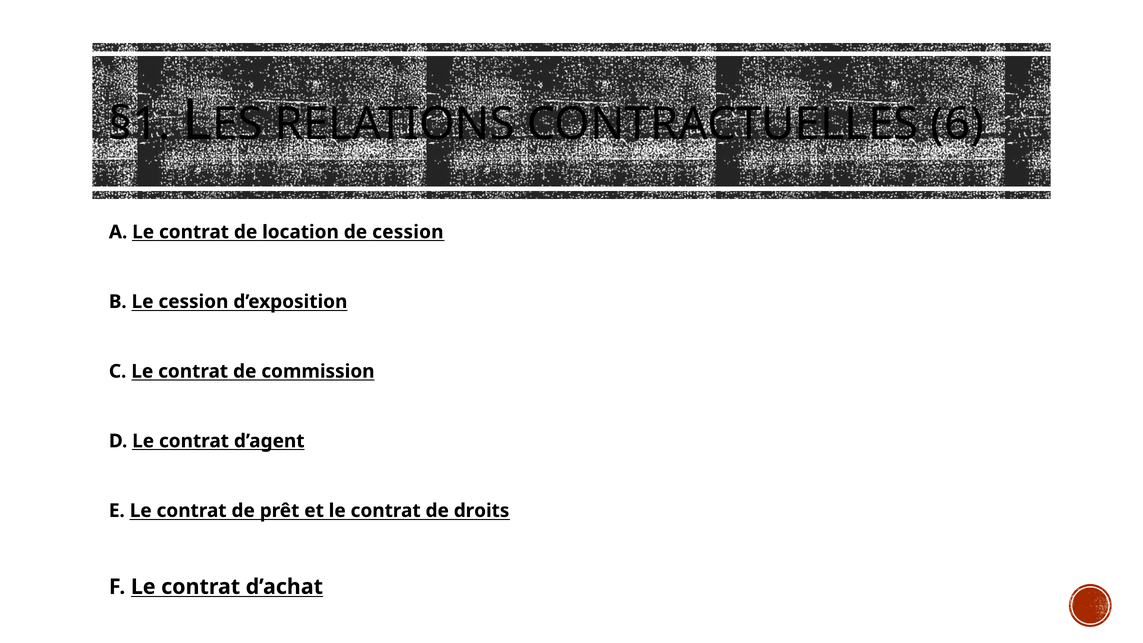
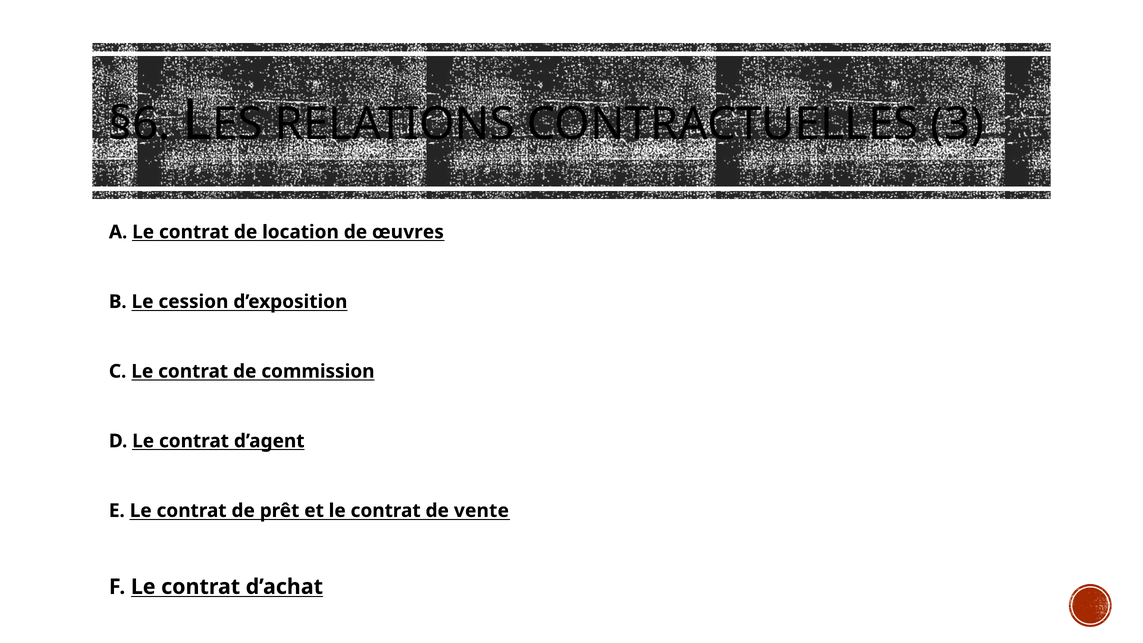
§1: §1 -> §6
6: 6 -> 3
de cession: cession -> œuvres
droits: droits -> vente
